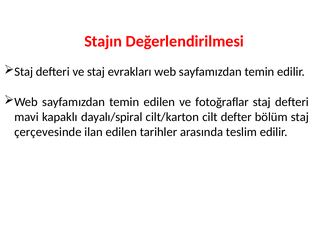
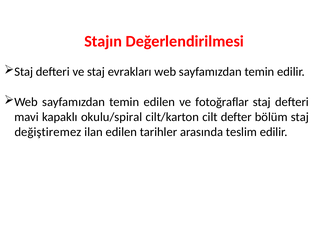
dayalı/spiral: dayalı/spiral -> okulu/spiral
çerçevesinde: çerçevesinde -> değiştiremez
